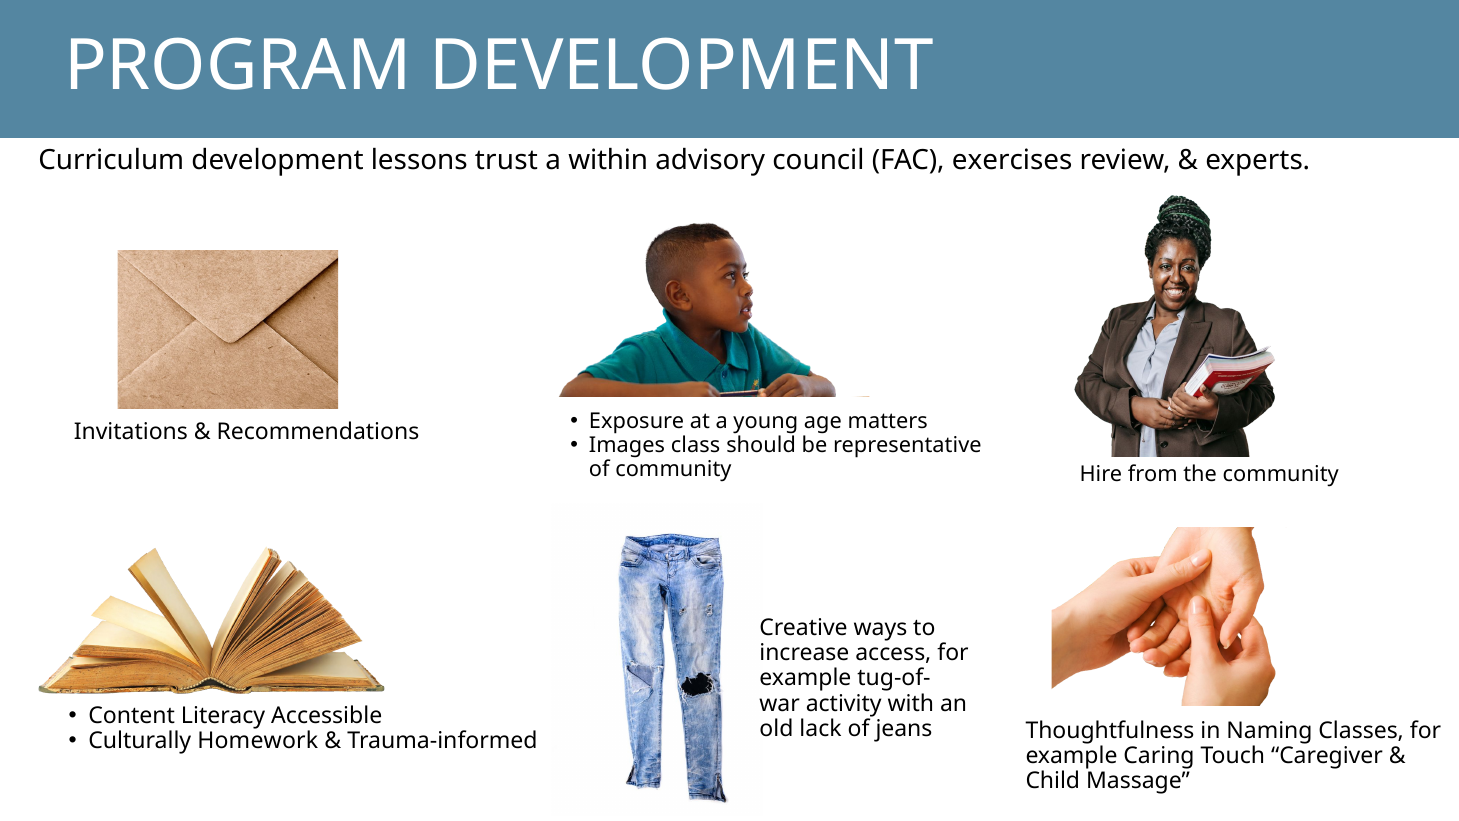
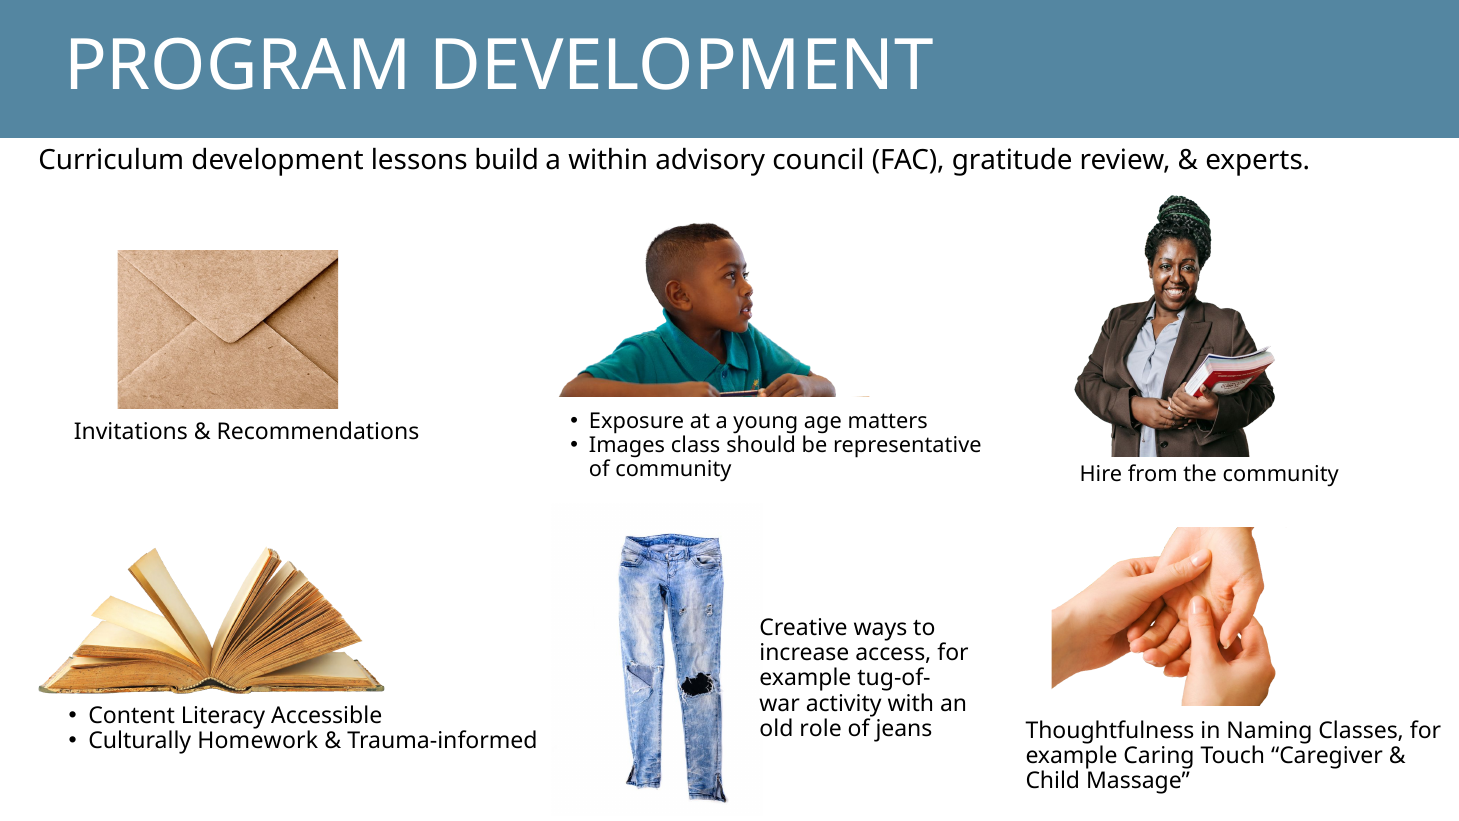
trust: trust -> build
exercises: exercises -> gratitude
lack: lack -> role
